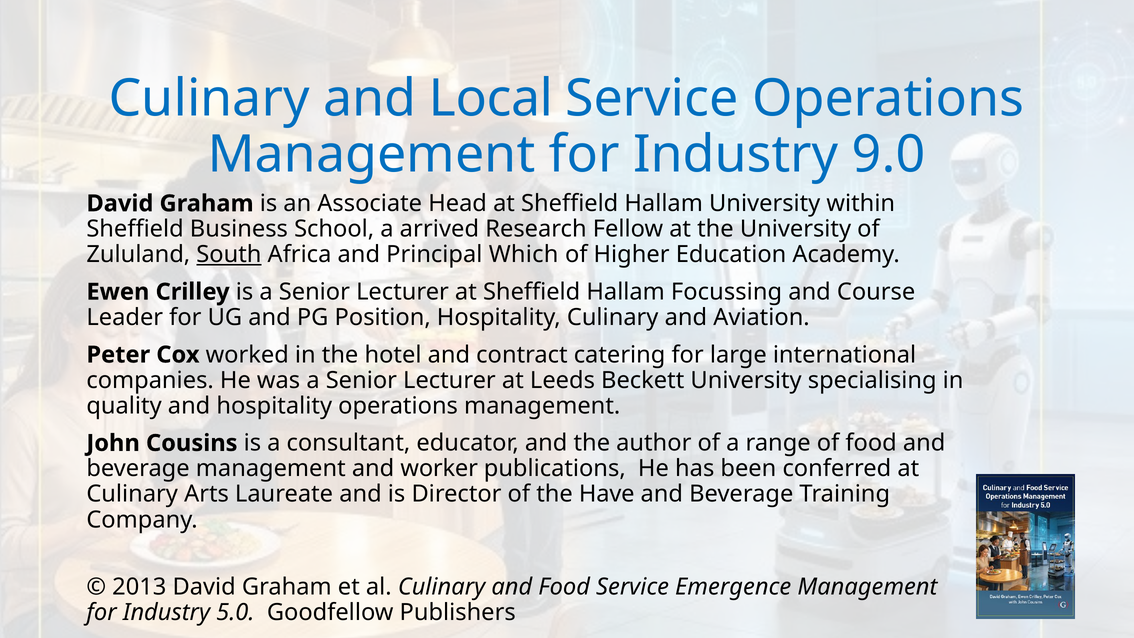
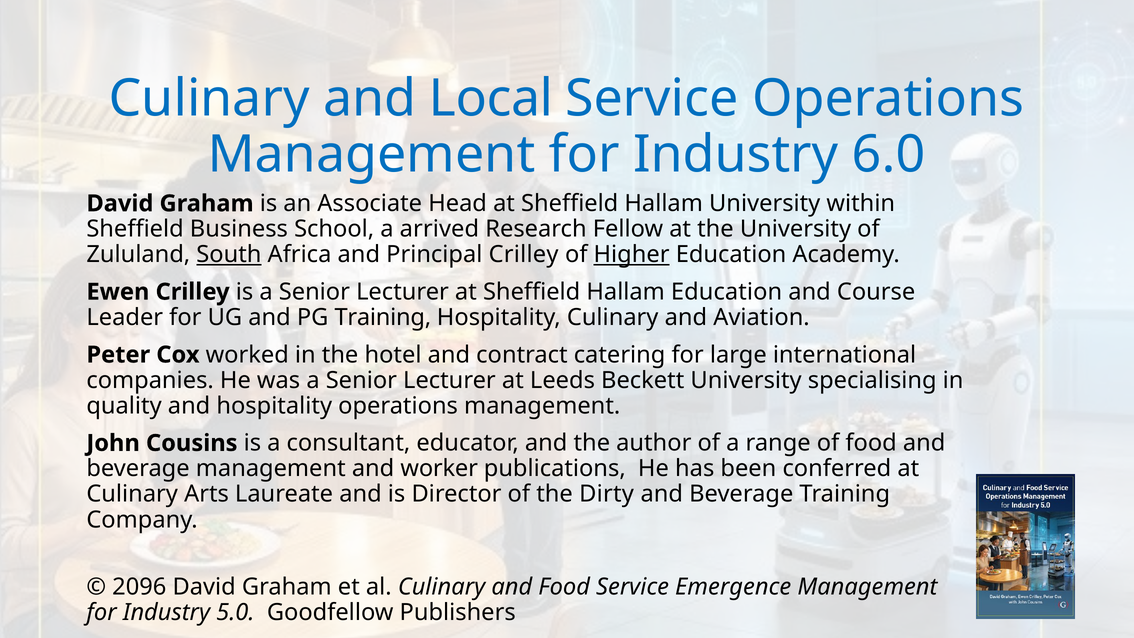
9.0: 9.0 -> 6.0
Principal Which: Which -> Crilley
Higher underline: none -> present
Hallam Focussing: Focussing -> Education
PG Position: Position -> Training
Have: Have -> Dirty
2013: 2013 -> 2096
